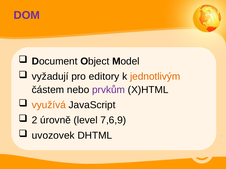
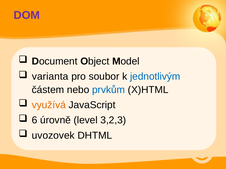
vyžadují: vyžadují -> varianta
editory: editory -> soubor
jednotlivým colour: orange -> blue
prvkům colour: purple -> blue
2: 2 -> 6
7,6,9: 7,6,9 -> 3,2,3
